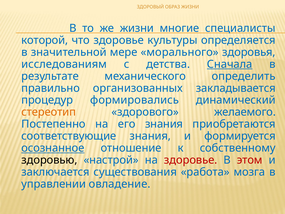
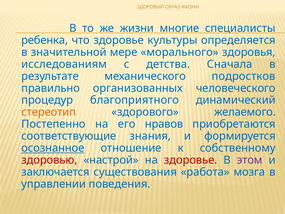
которой: которой -> ребенка
Сначала underline: present -> none
определить: определить -> подростков
закладывается: закладывается -> человеческого
формировались: формировались -> благоприятного
его знания: знания -> нравов
здоровью colour: black -> red
этом colour: red -> purple
овладение: овладение -> поведения
